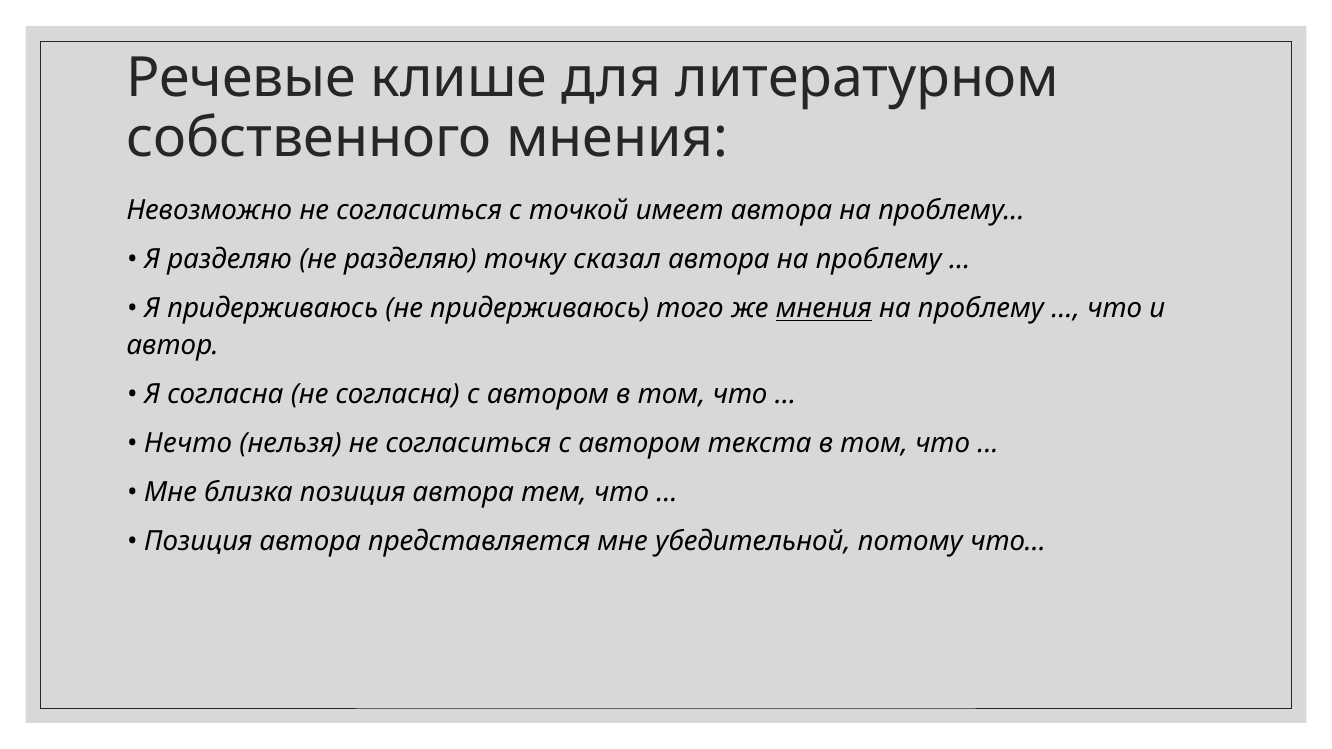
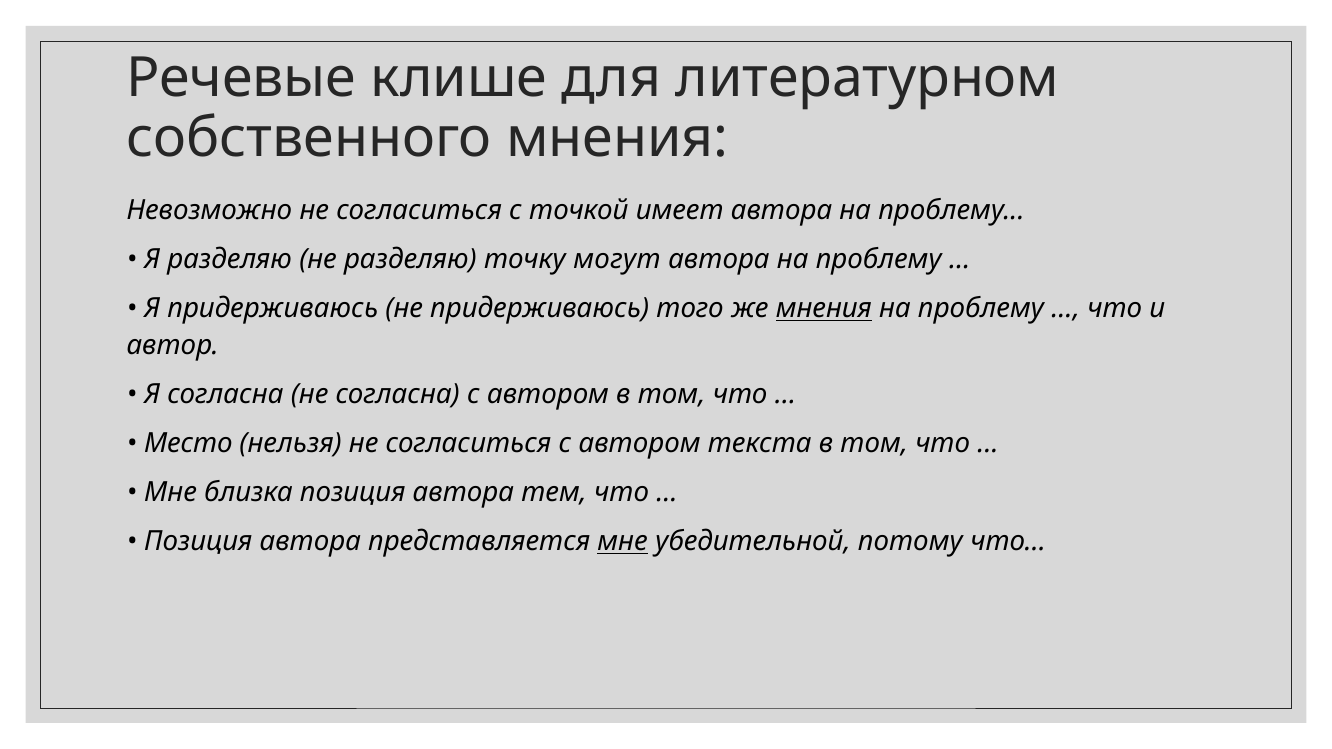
сказал: сказал -> могут
Нечто: Нечто -> Место
мне at (623, 542) underline: none -> present
